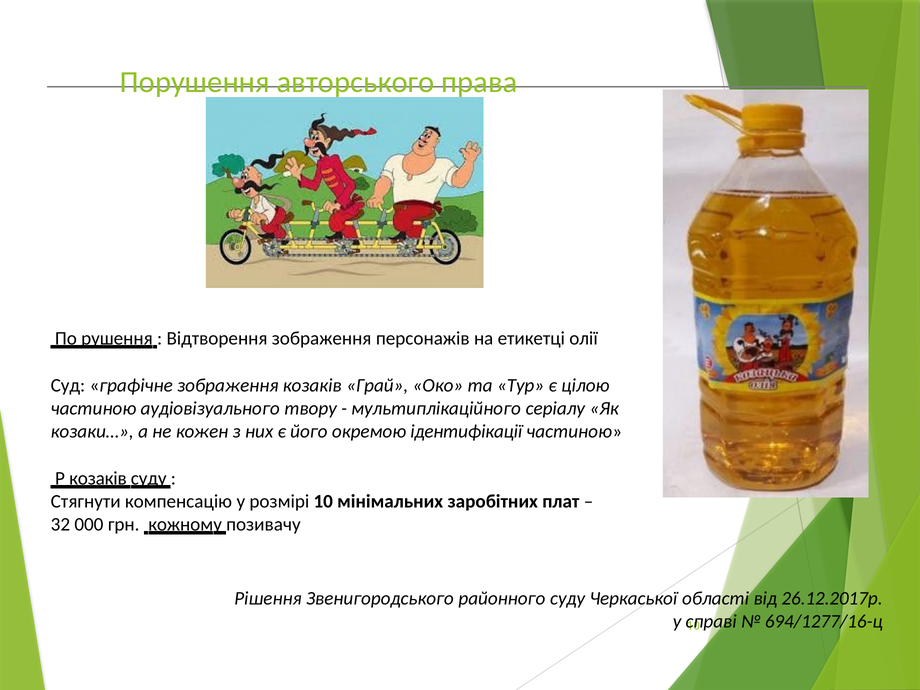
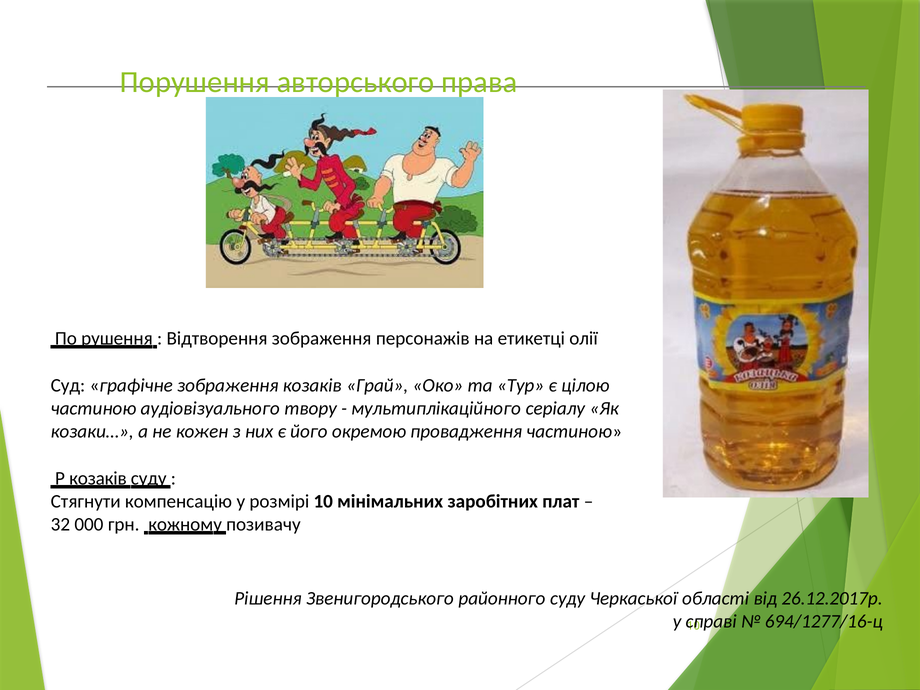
ідентифікації: ідентифікації -> провадження
